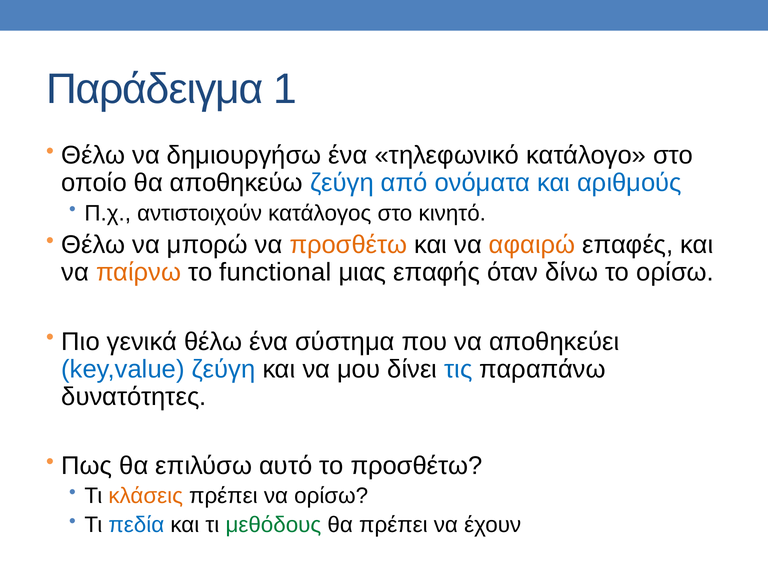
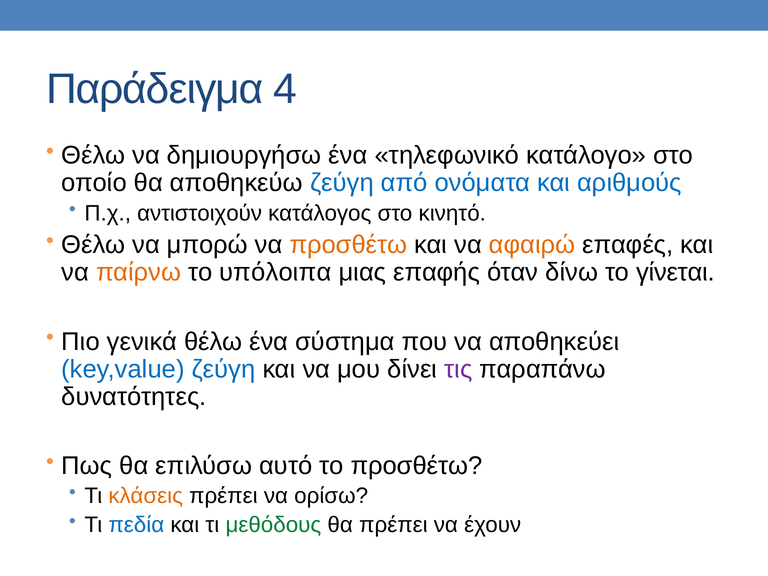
1: 1 -> 4
functional: functional -> υπόλοιπα
το ορίσω: ορίσω -> γίνεται
τις colour: blue -> purple
